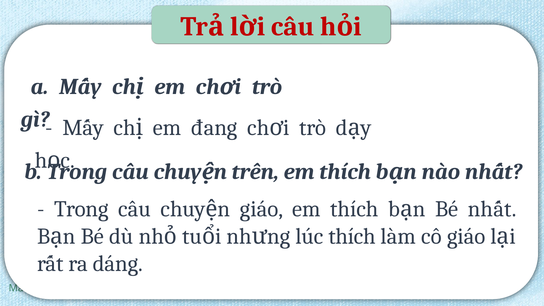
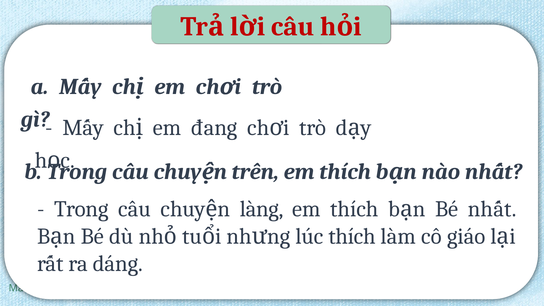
giáo at (261, 209): giáo -> làng
